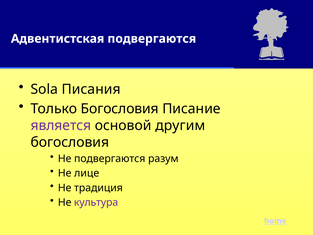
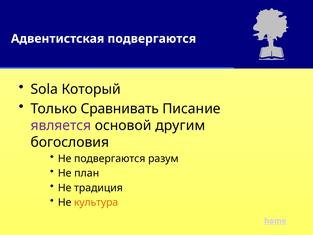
Писания: Писания -> Который
Только Богословия: Богословия -> Сравнивать
лице: лице -> план
культура colour: purple -> orange
